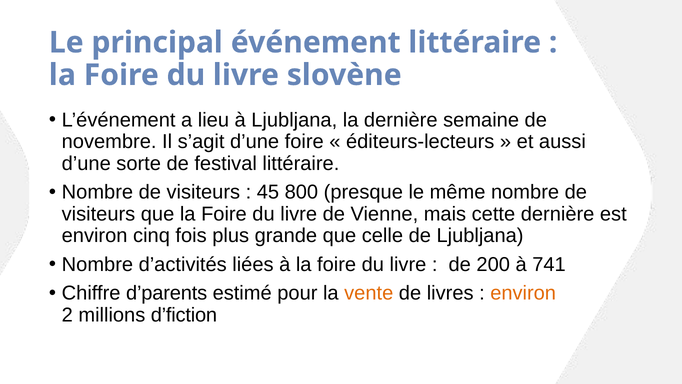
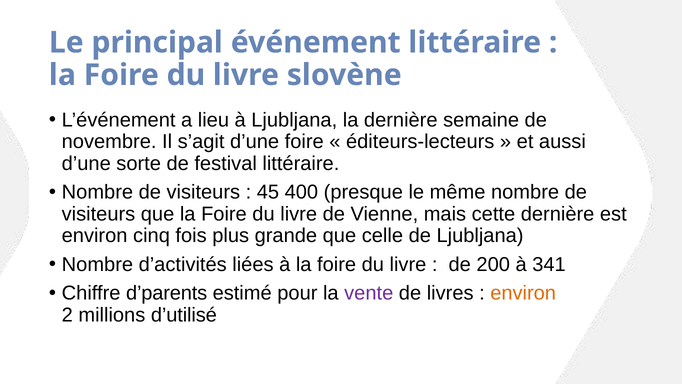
800: 800 -> 400
741: 741 -> 341
vente colour: orange -> purple
d’fiction: d’fiction -> d’utilisé
